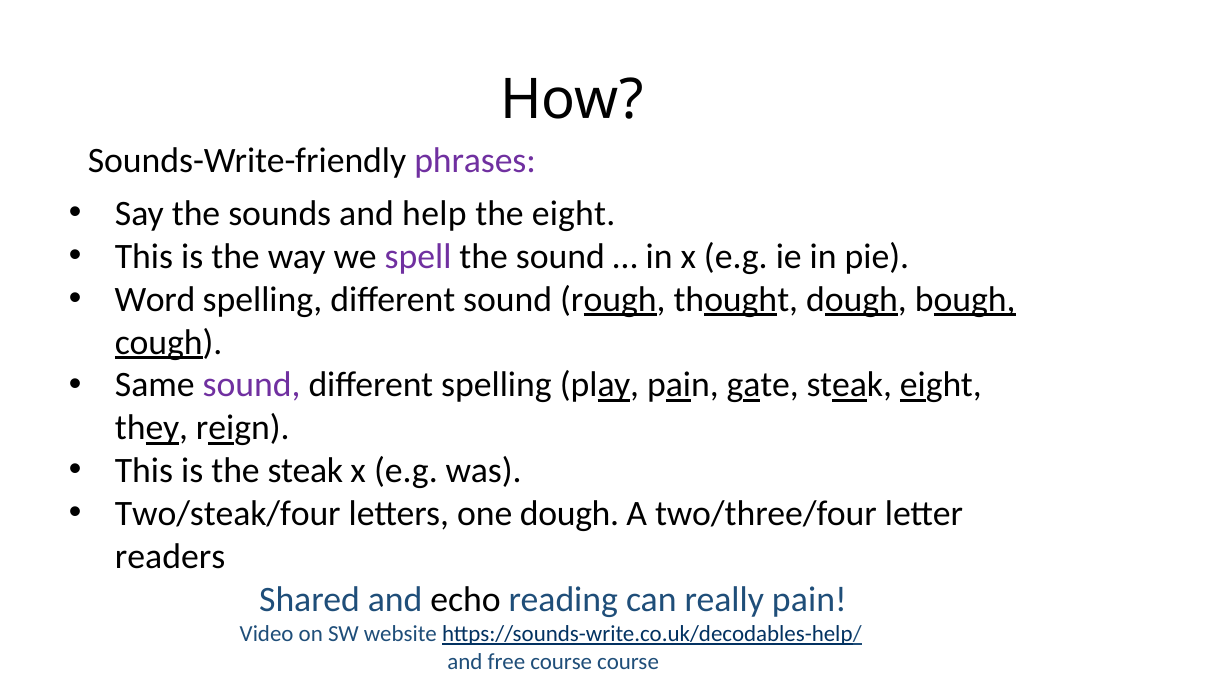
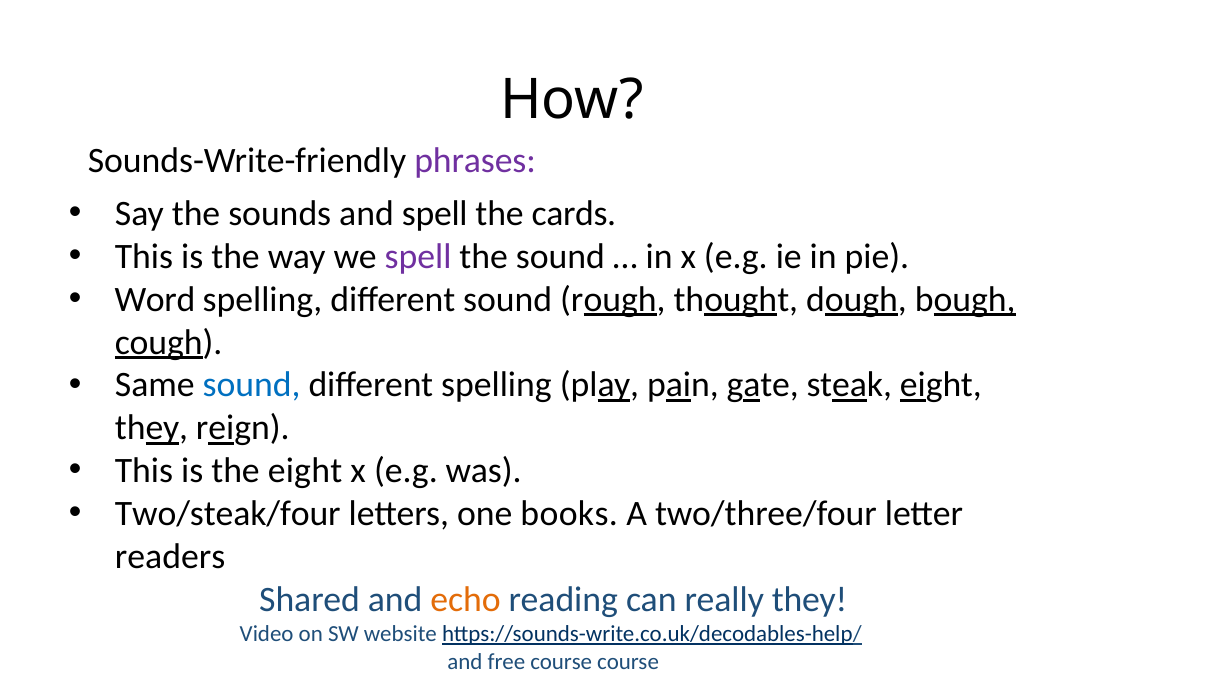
and help: help -> spell
the eight: eight -> cards
sound at (252, 385) colour: purple -> blue
the steak: steak -> eight
one dough: dough -> books
echo colour: black -> orange
really pain: pain -> they
